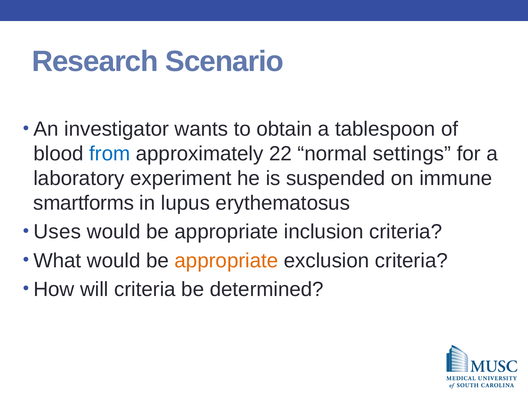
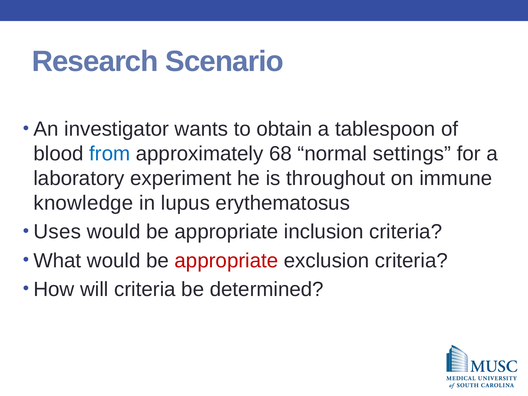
22: 22 -> 68
suspended: suspended -> throughout
smartforms: smartforms -> knowledge
appropriate at (226, 261) colour: orange -> red
